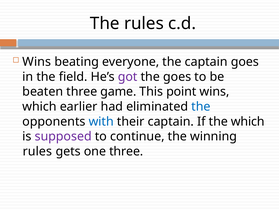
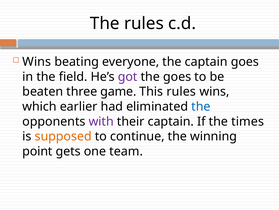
This point: point -> rules
with colour: blue -> purple
the which: which -> times
supposed colour: purple -> orange
rules at (37, 151): rules -> point
one three: three -> team
